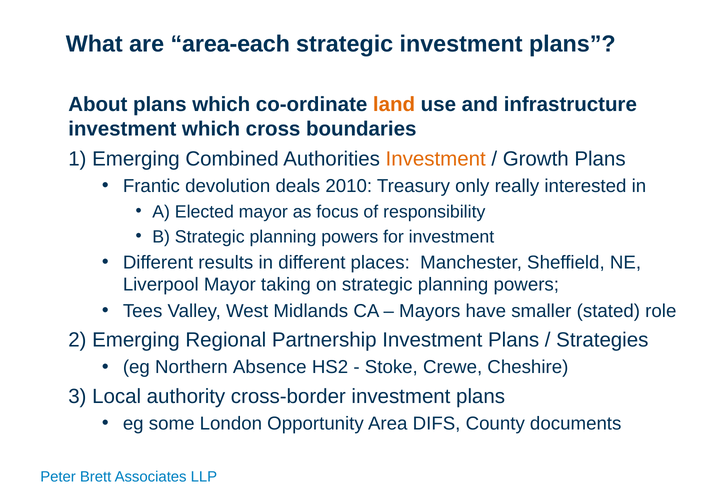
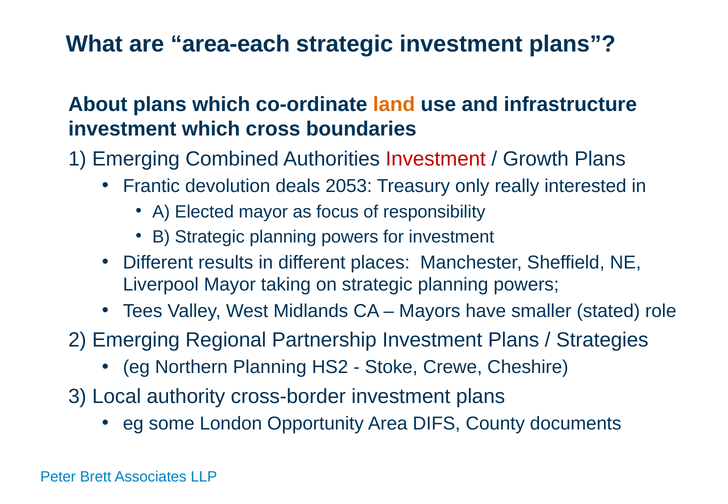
Investment at (436, 159) colour: orange -> red
2010: 2010 -> 2053
Northern Absence: Absence -> Planning
